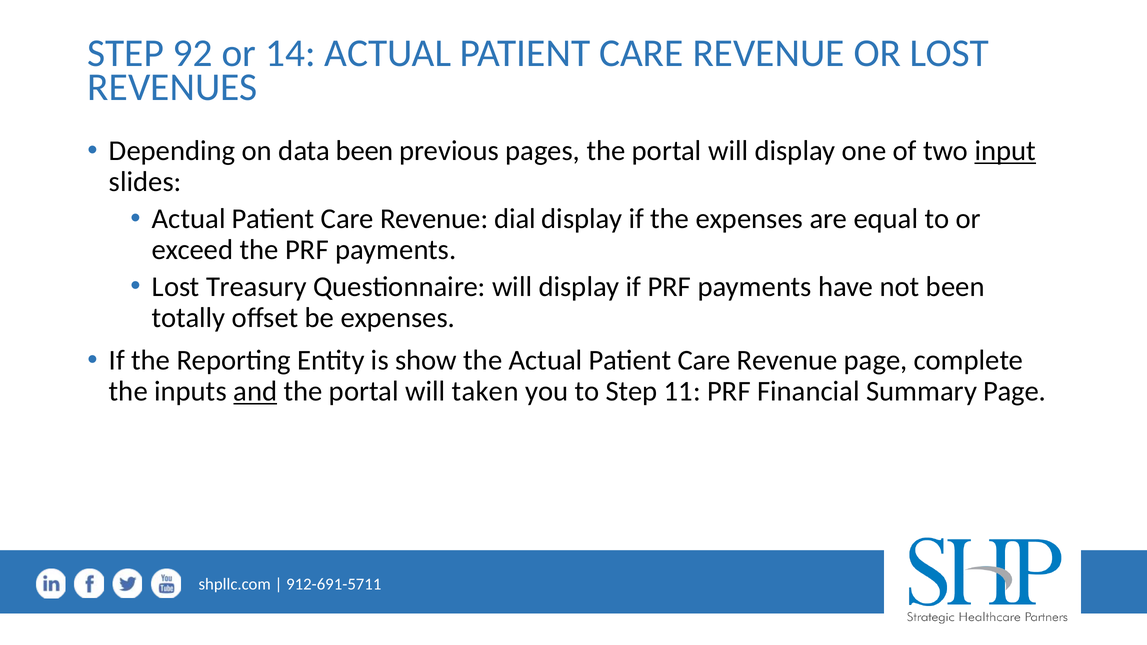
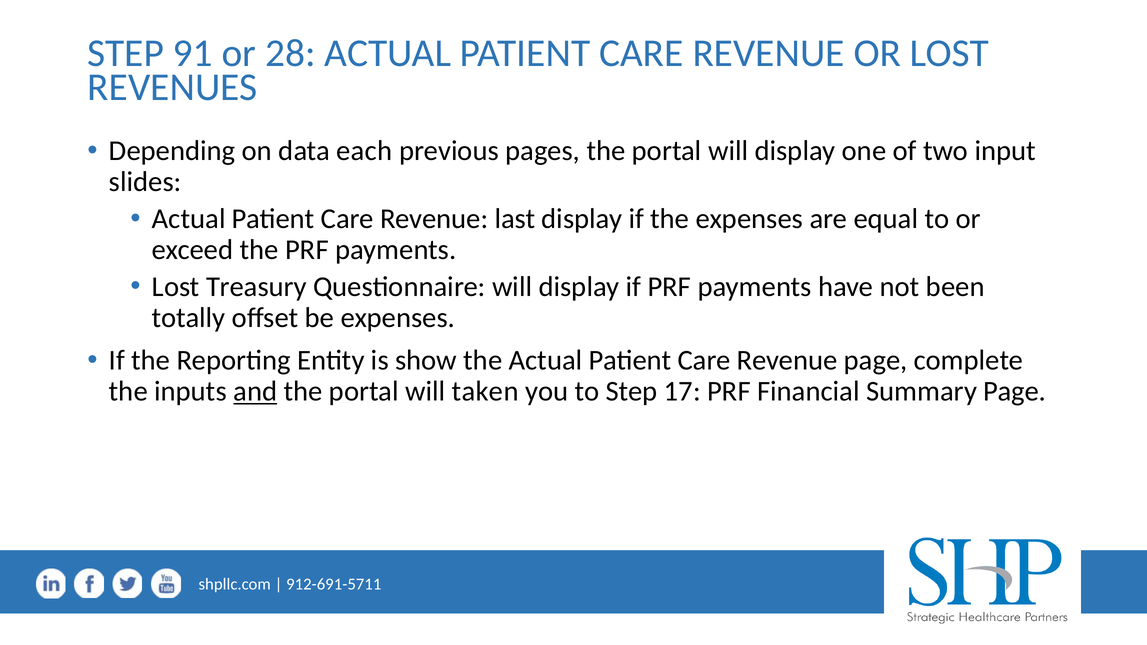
92: 92 -> 91
14: 14 -> 28
data been: been -> each
input underline: present -> none
dial: dial -> last
11: 11 -> 17
